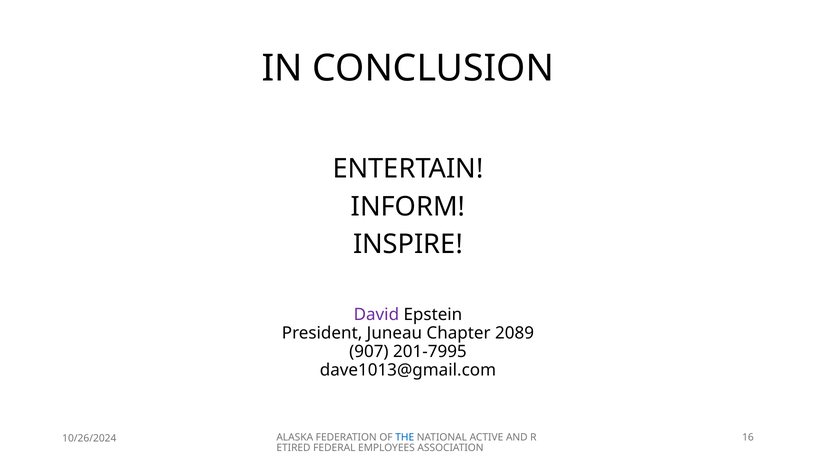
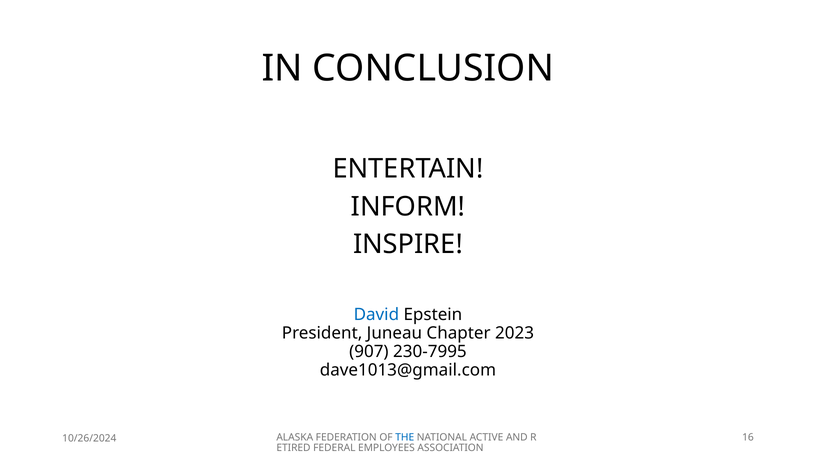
David colour: purple -> blue
2089: 2089 -> 2023
201-7995: 201-7995 -> 230-7995
